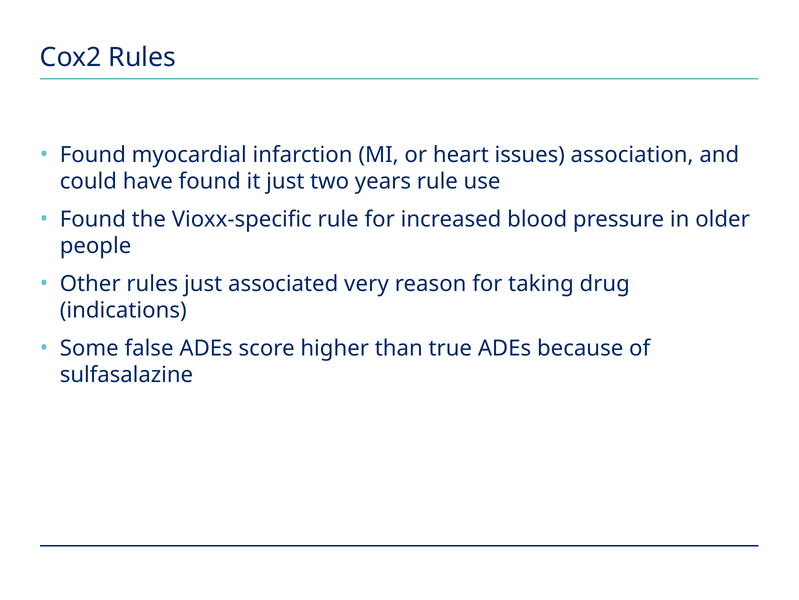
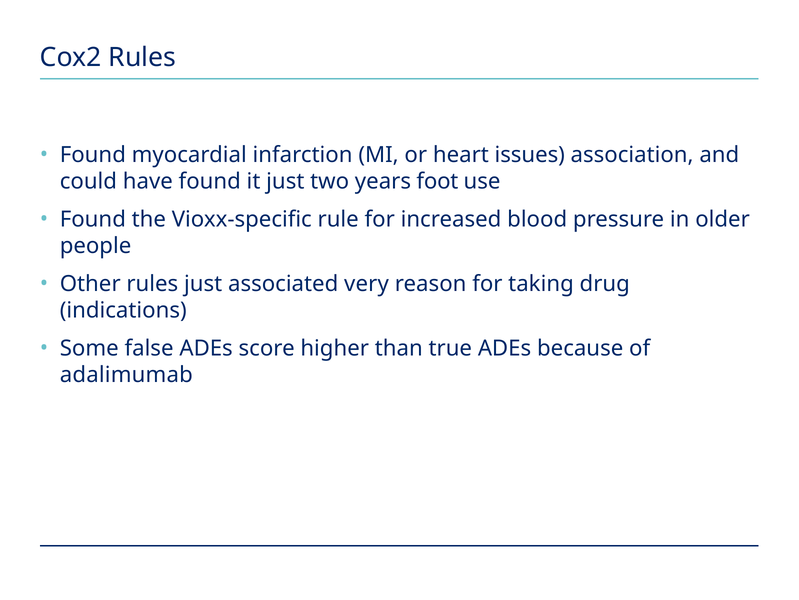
years rule: rule -> foot
sulfasalazine: sulfasalazine -> adalimumab
